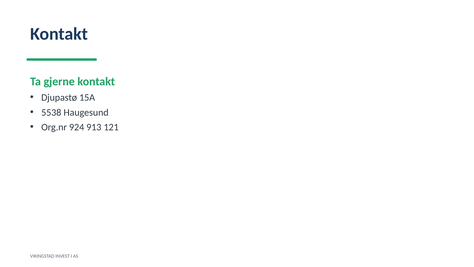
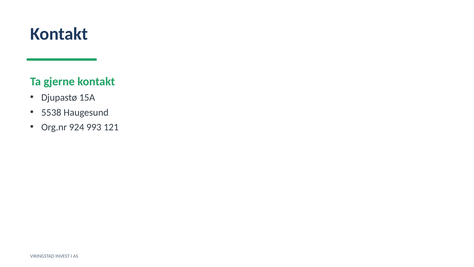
913: 913 -> 993
